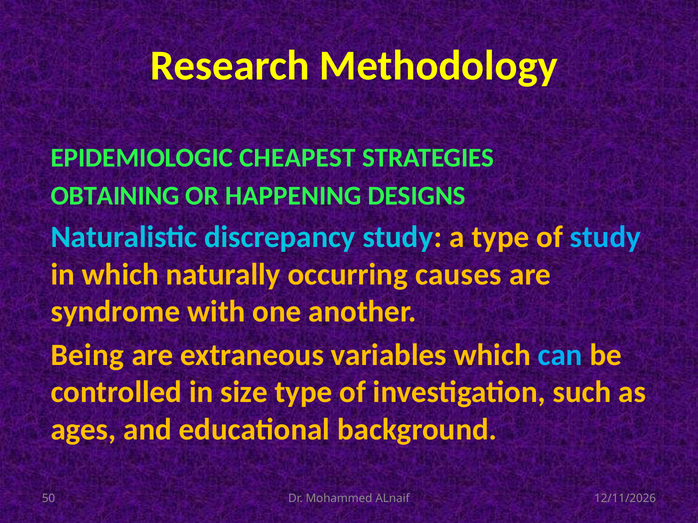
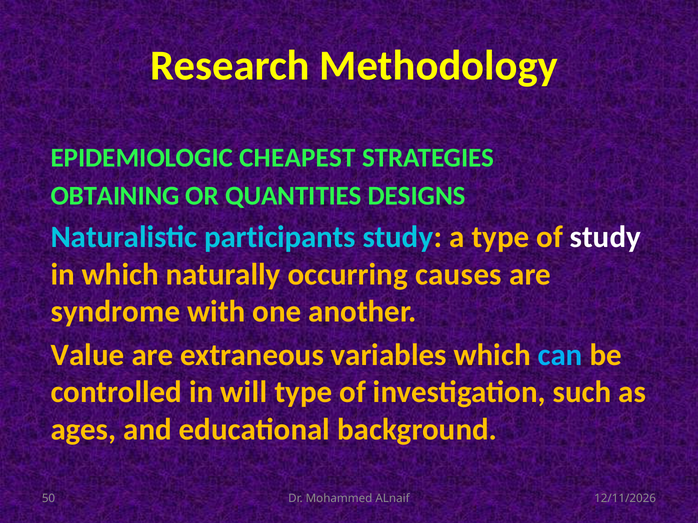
HAPPENING: HAPPENING -> QUANTITIES
discrepancy: discrepancy -> participants
study at (605, 237) colour: light blue -> white
Being: Being -> Value
size: size -> will
